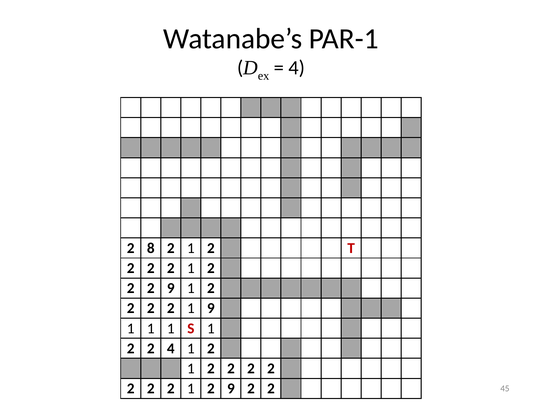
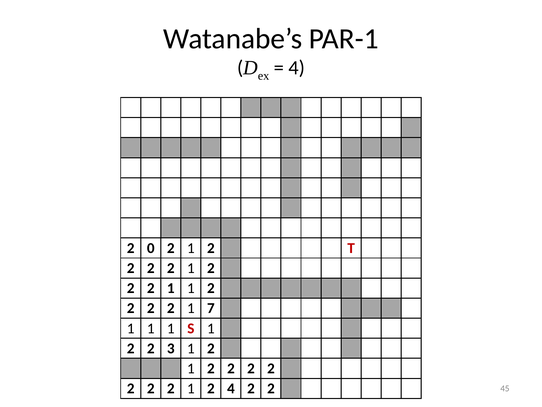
8: 8 -> 0
9 at (171, 288): 9 -> 1
1 9: 9 -> 7
2 4: 4 -> 3
1 2 9: 9 -> 4
